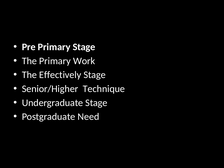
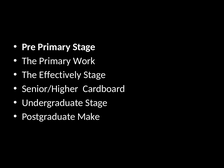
Technique: Technique -> Cardboard
Need: Need -> Make
